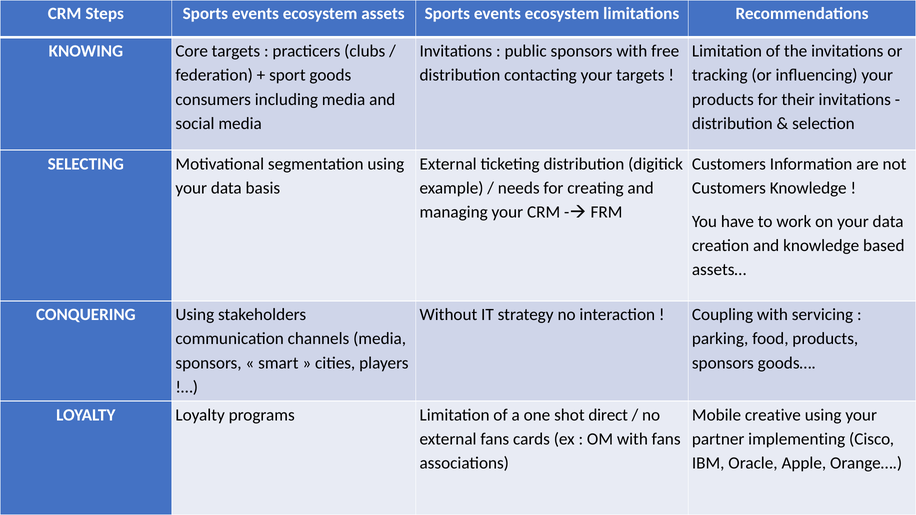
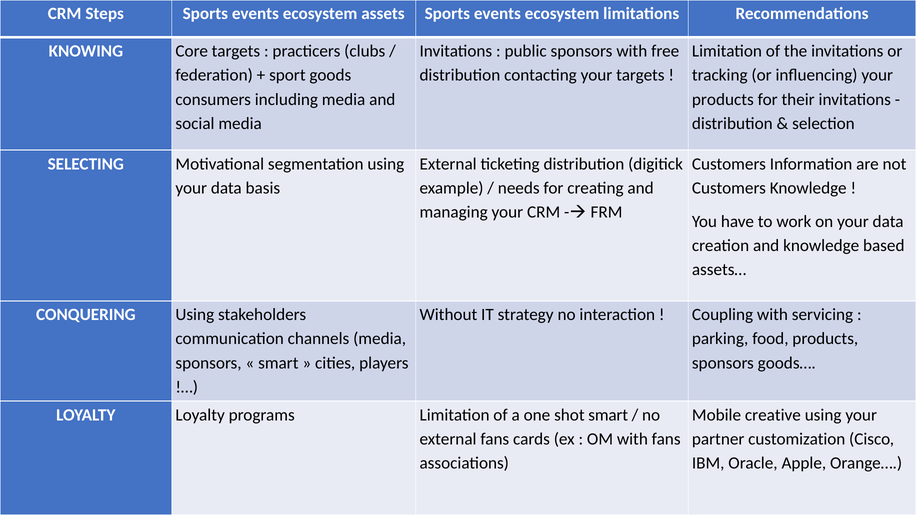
shot direct: direct -> smart
implementing: implementing -> customization
